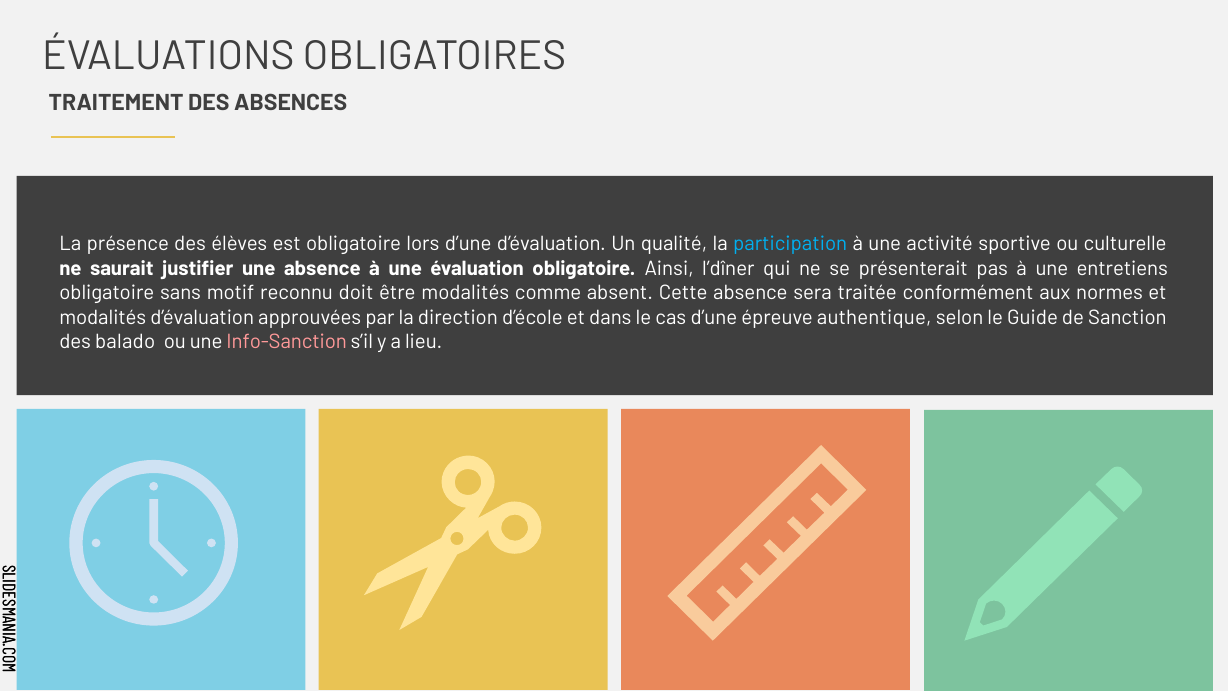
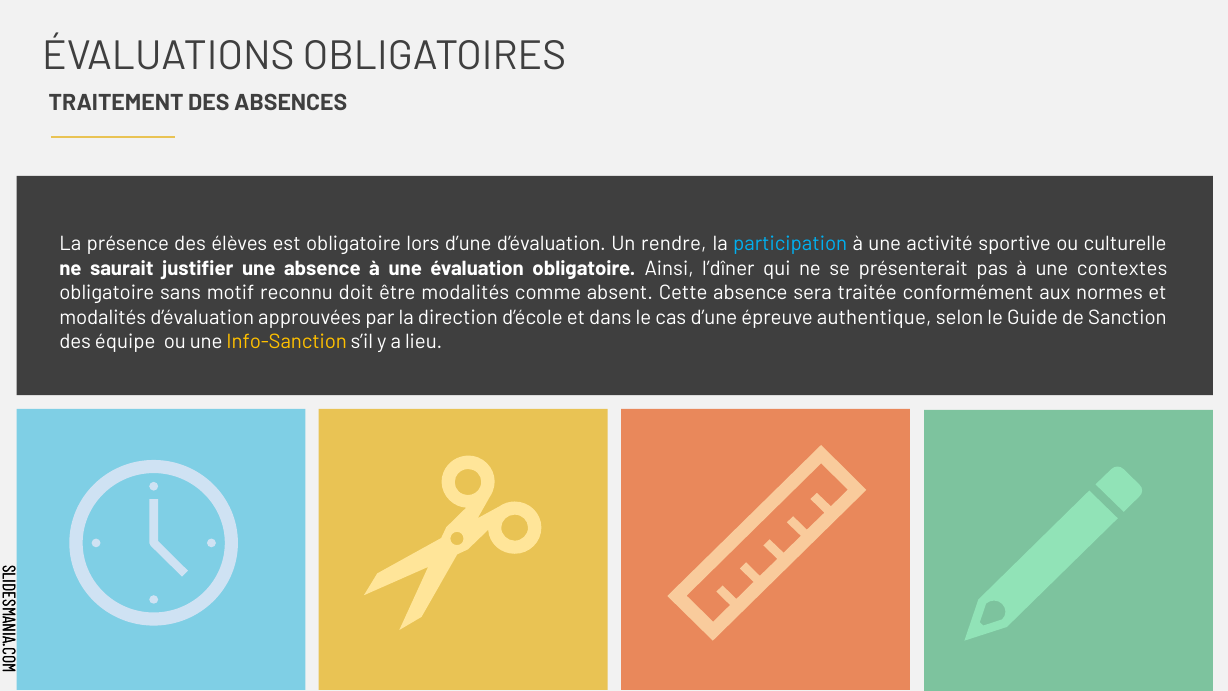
qualité: qualité -> rendre
entretiens: entretiens -> contextes
balado: balado -> équipe
Info-Sanction colour: pink -> yellow
